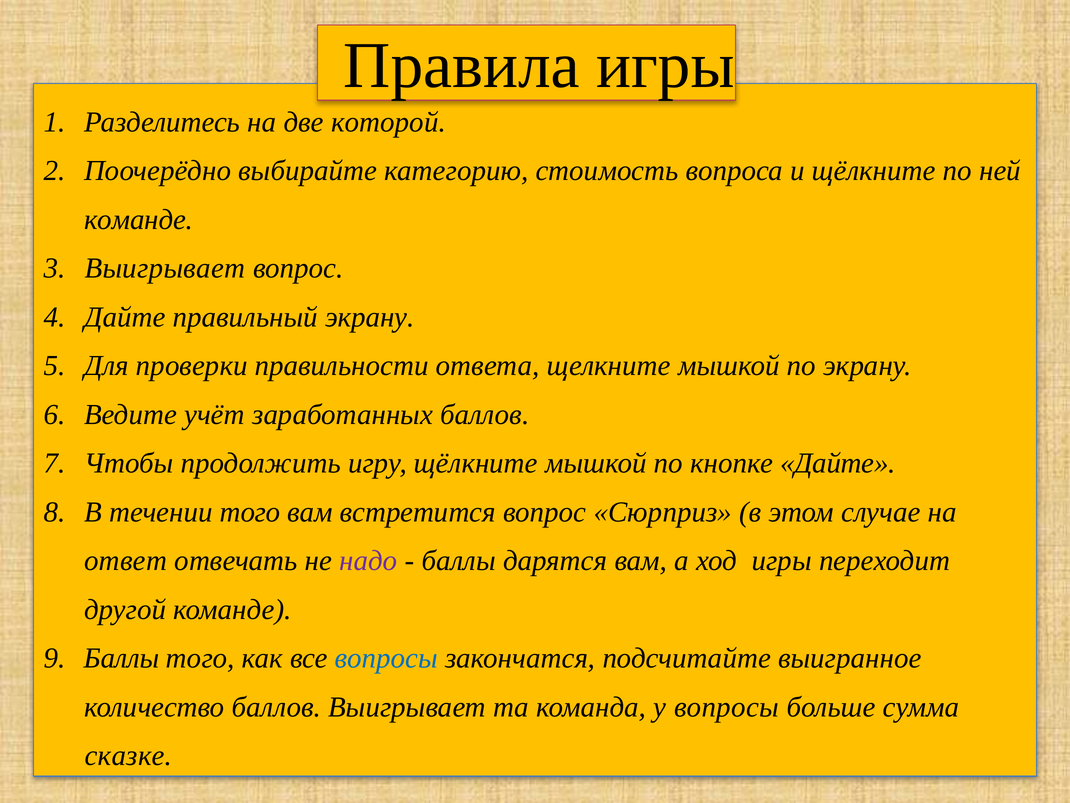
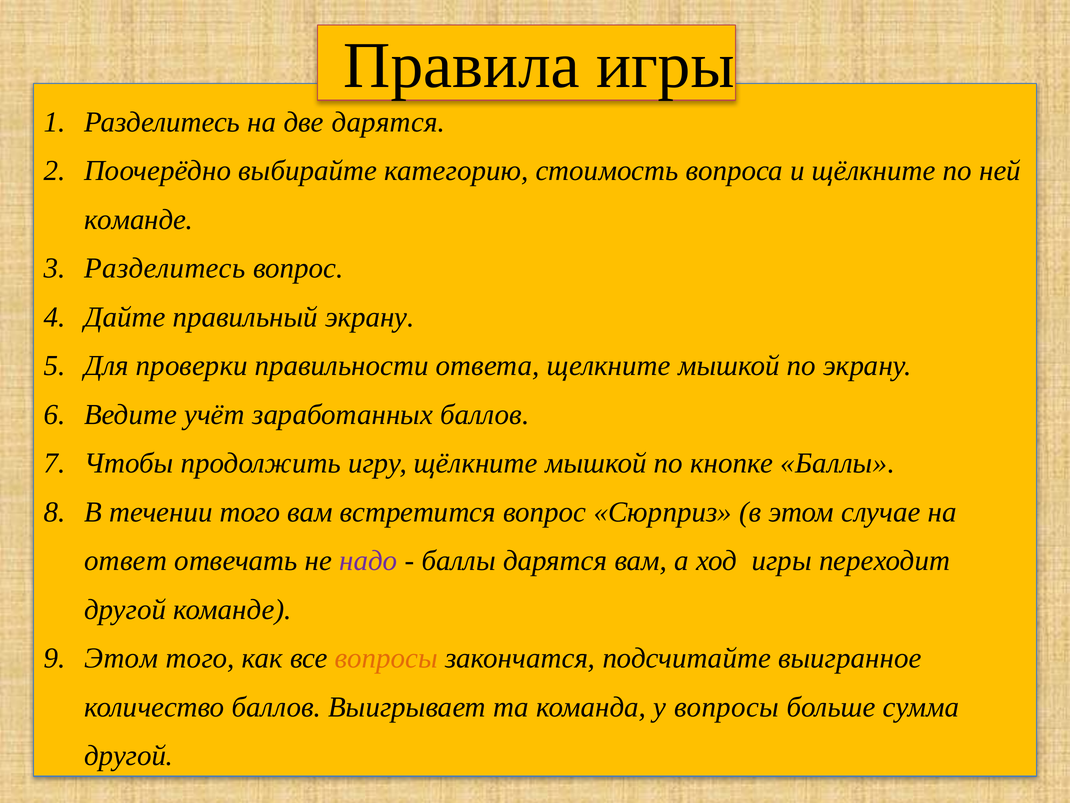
две которой: которой -> дарятся
Выигрывает at (165, 268): Выигрывает -> Разделитесь
кнопке Дайте: Дайте -> Баллы
Баллы at (122, 658): Баллы -> Этом
вопросы at (386, 658) colour: blue -> orange
сказке at (128, 755): сказке -> другой
